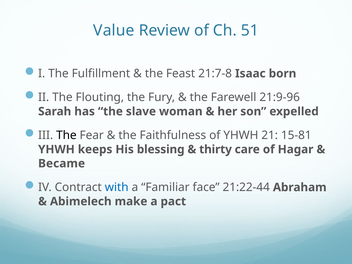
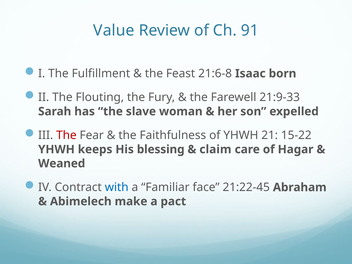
51: 51 -> 91
21:7-8: 21:7-8 -> 21:6-8
21:9-96: 21:9-96 -> 21:9-33
The at (66, 135) colour: black -> red
15-81: 15-81 -> 15-22
thirty: thirty -> claim
Became: Became -> Weaned
21:22-44: 21:22-44 -> 21:22-45
